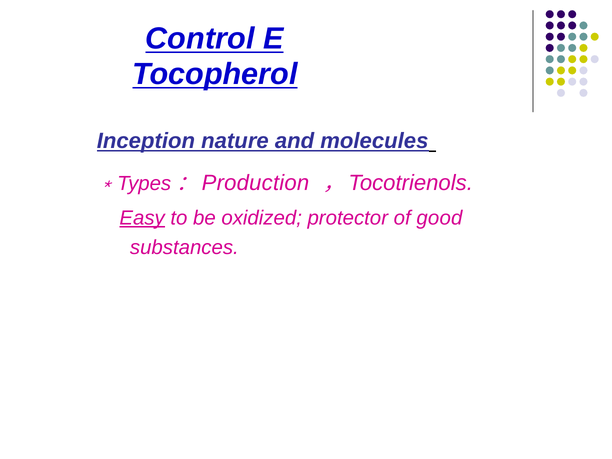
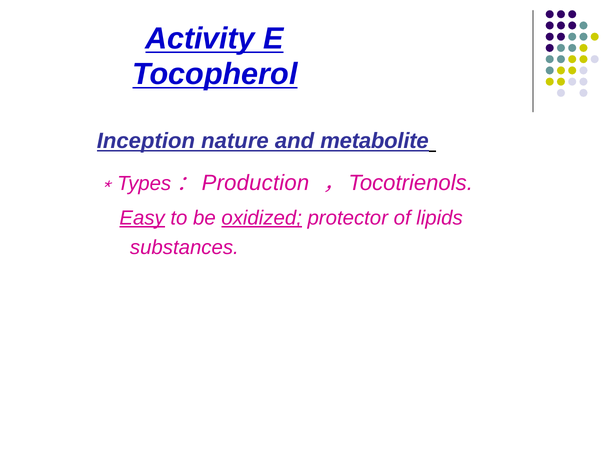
Control: Control -> Activity
molecules: molecules -> metabolite
oxidized underline: none -> present
good: good -> lipids
